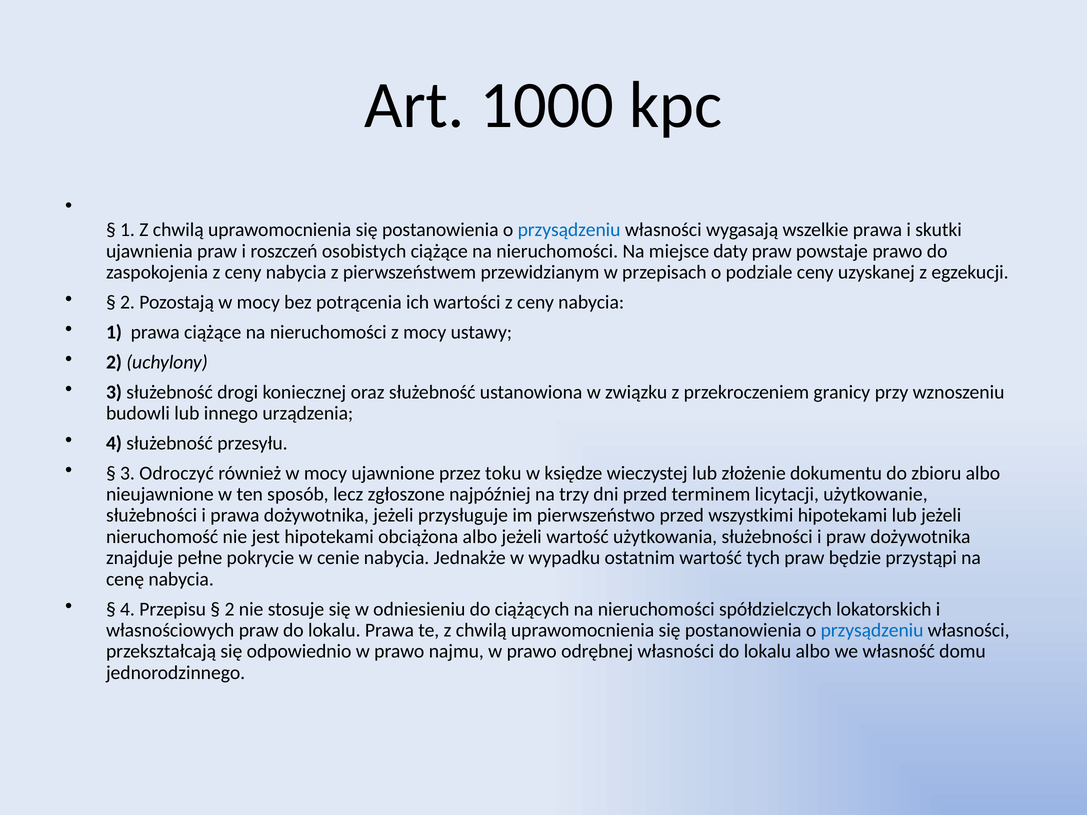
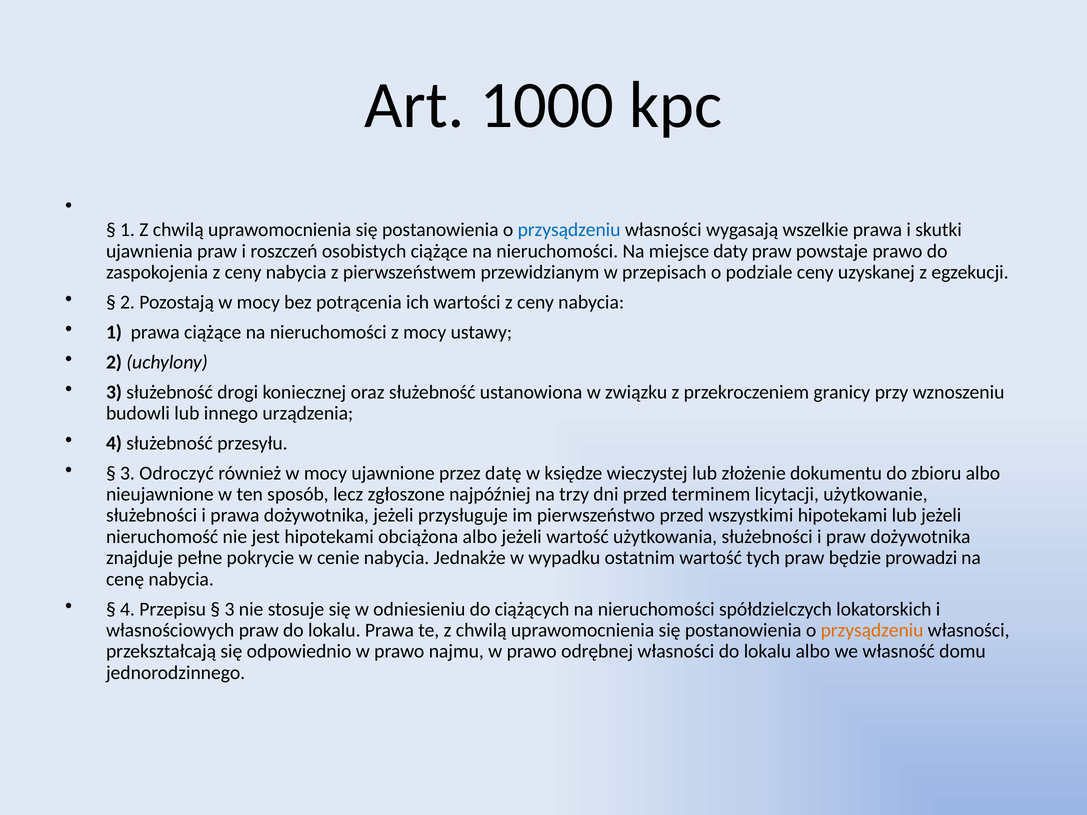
toku: toku -> datę
przystąpi: przystąpi -> prowadzi
2 at (230, 609): 2 -> 3
przysądzeniu at (872, 630) colour: blue -> orange
